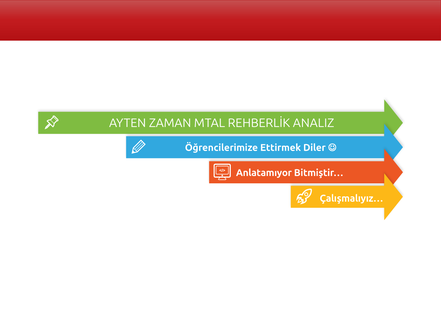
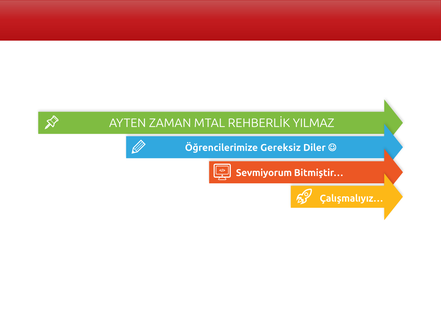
ANALIZ: ANALIZ -> YILMAZ
Ettirmek: Ettirmek -> Gereksiz
Anlatamıyor: Anlatamıyor -> Sevmiyorum
